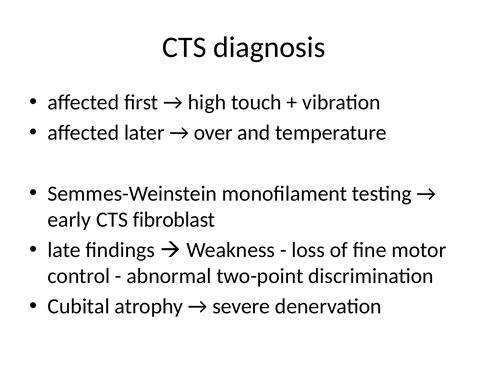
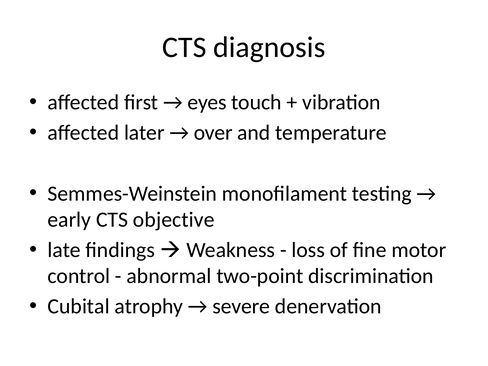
high: high -> eyes
fibroblast: fibroblast -> objective
